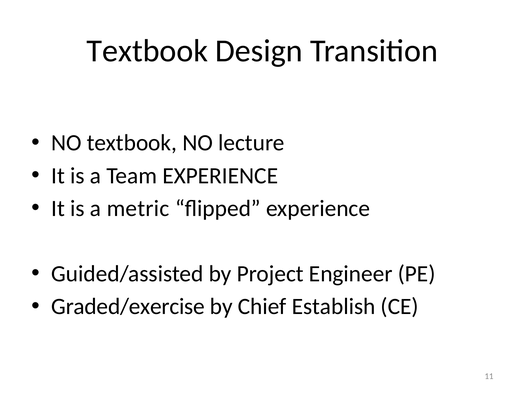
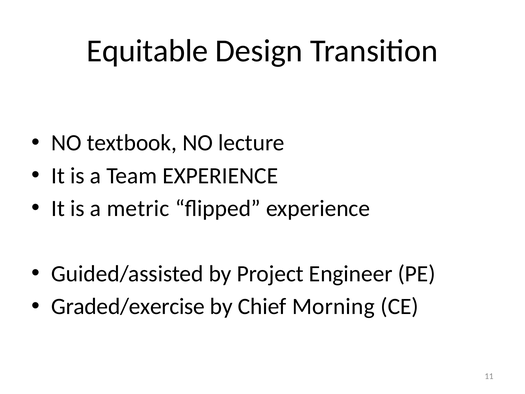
Textbook at (147, 51): Textbook -> Equitable
Establish: Establish -> Morning
